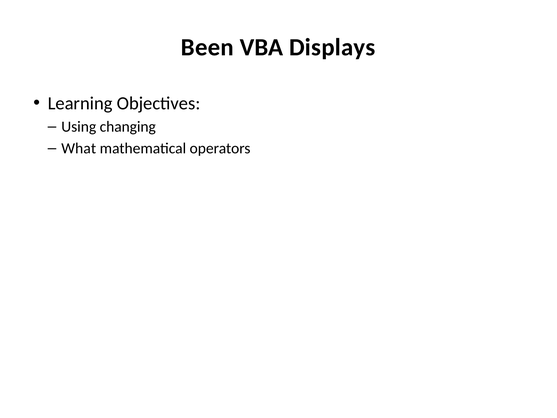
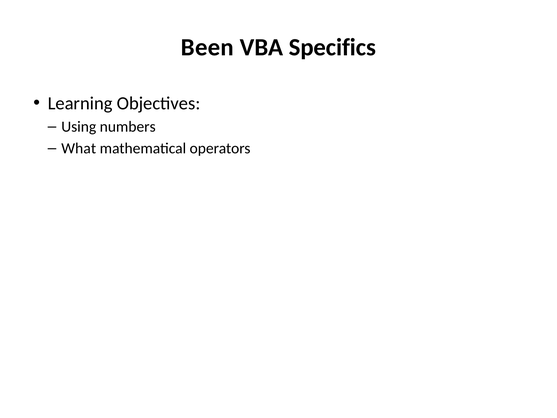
Displays: Displays -> Specifics
changing: changing -> numbers
